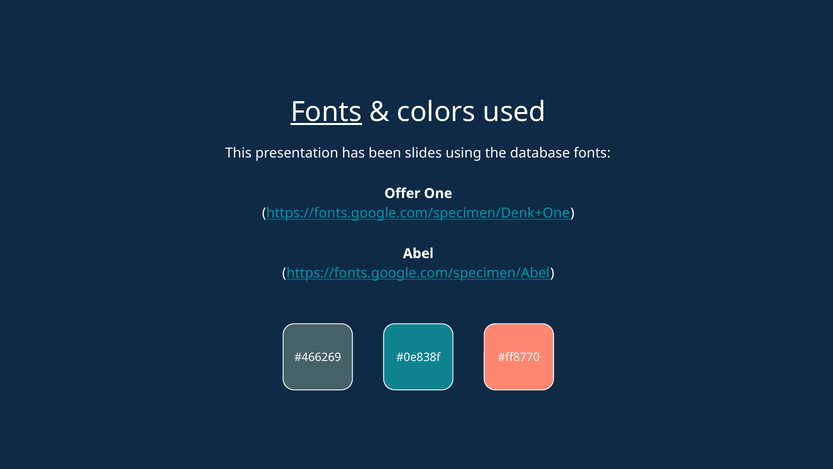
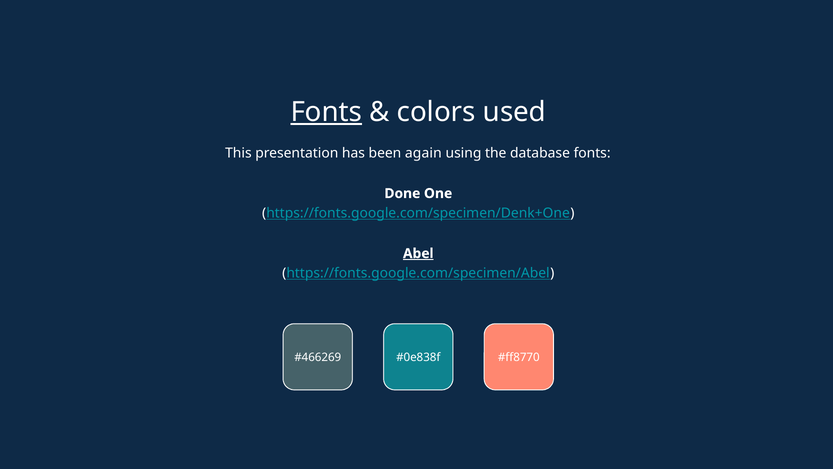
slides: slides -> again
Offer: Offer -> Done
Abel underline: none -> present
